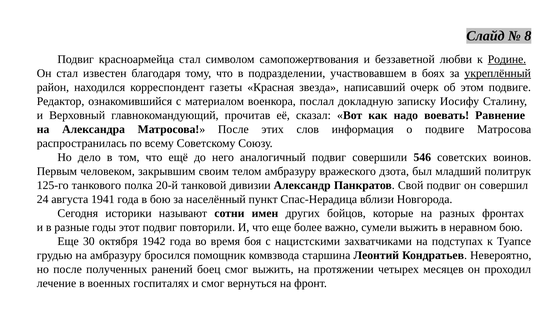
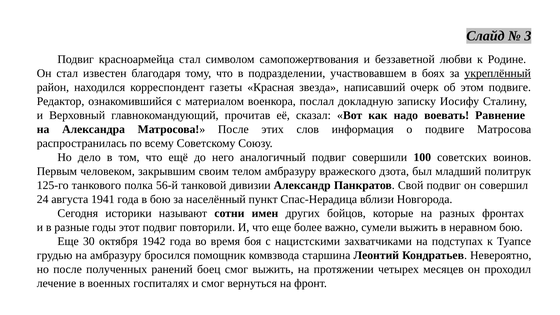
8: 8 -> 3
Родине underline: present -> none
546: 546 -> 100
20-й: 20-й -> 56-й
